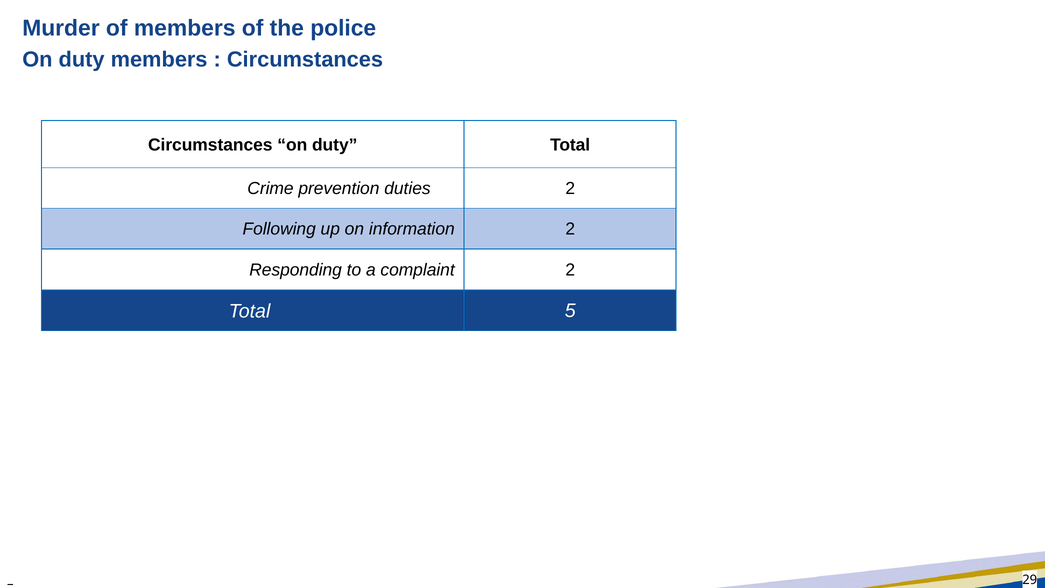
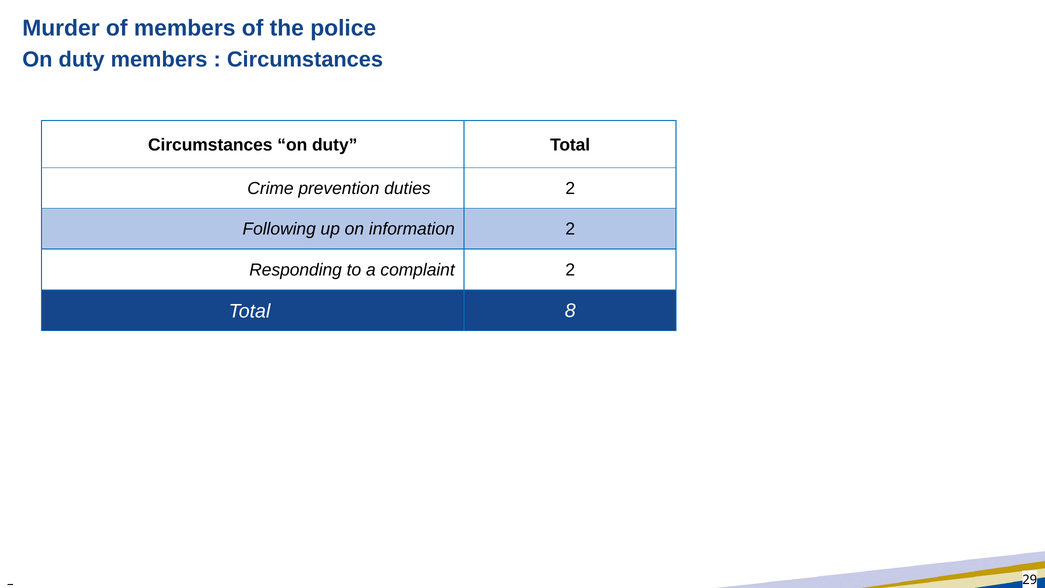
5: 5 -> 8
